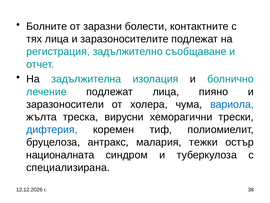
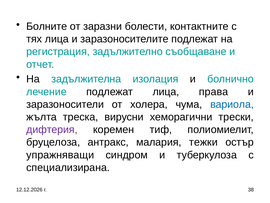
пияно: пияно -> права
дифтерия colour: blue -> purple
националната: националната -> упражняващи
